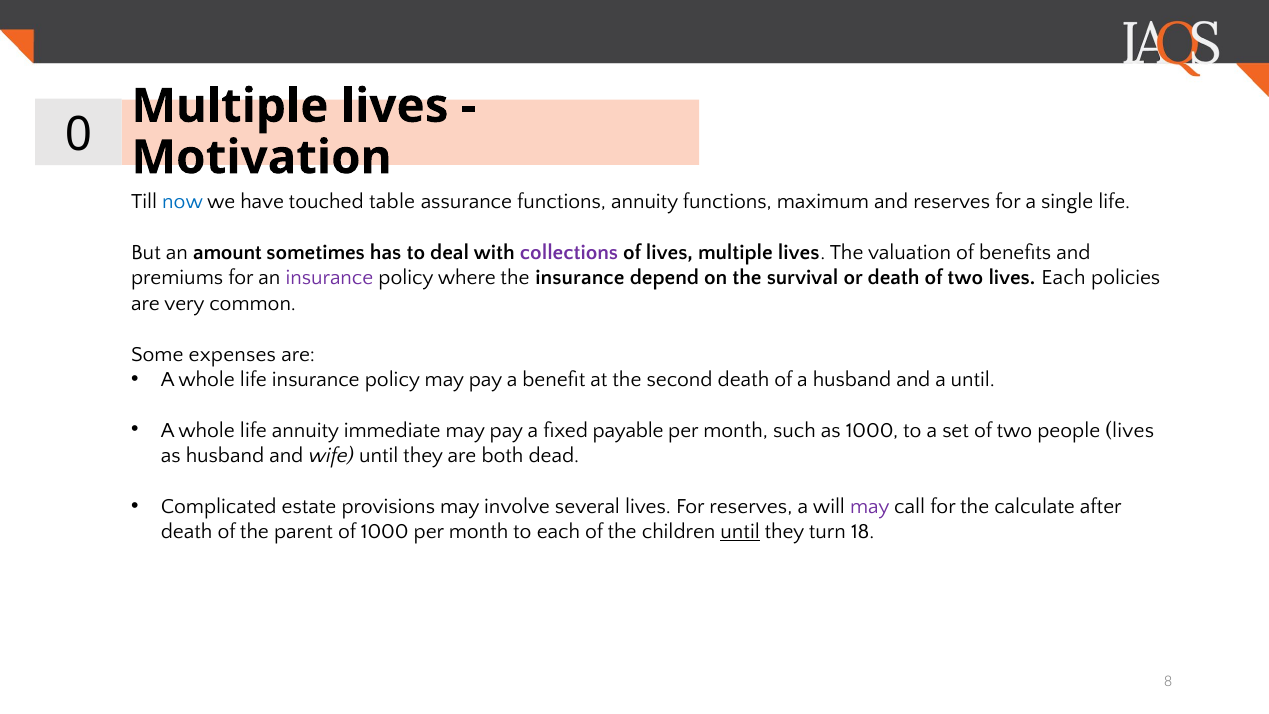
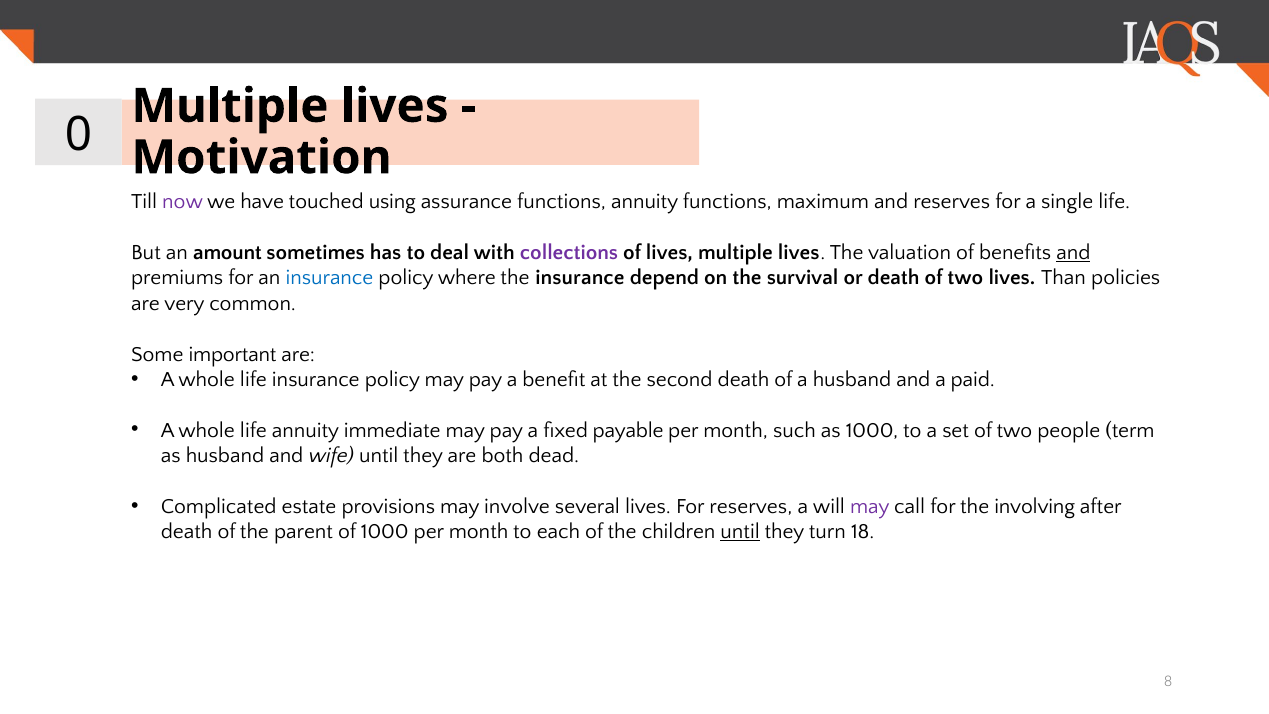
now colour: blue -> purple
table: table -> using
and at (1073, 253) underline: none -> present
insurance at (329, 278) colour: purple -> blue
lives Each: Each -> Than
expenses: expenses -> important
a until: until -> paid
people lives: lives -> term
calculate: calculate -> involving
